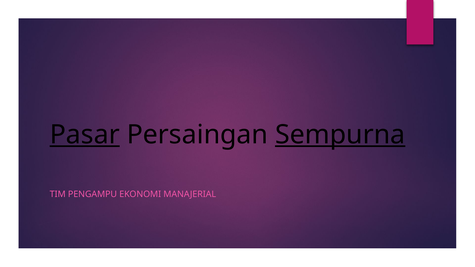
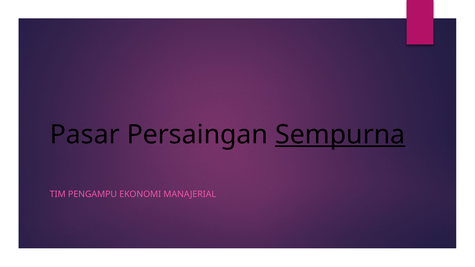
Pasar underline: present -> none
